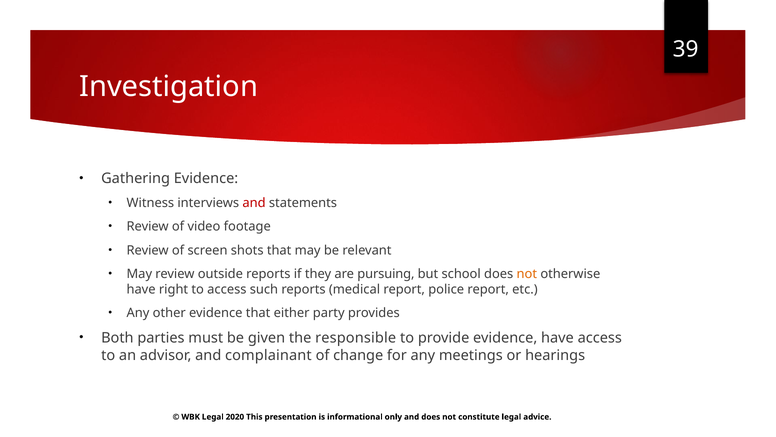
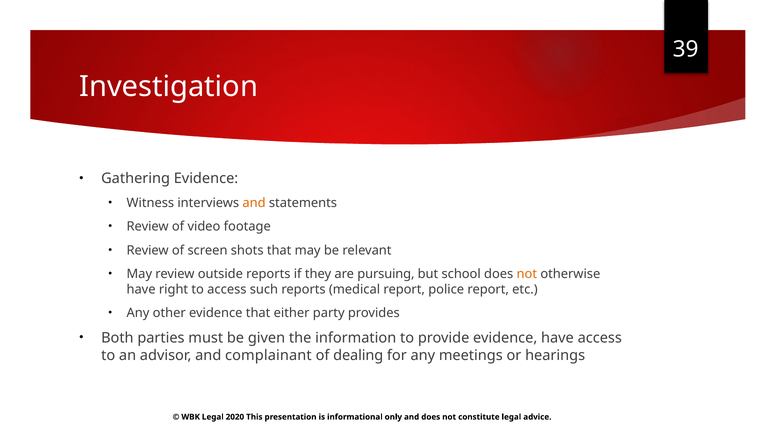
and at (254, 203) colour: red -> orange
responsible: responsible -> information
change: change -> dealing
